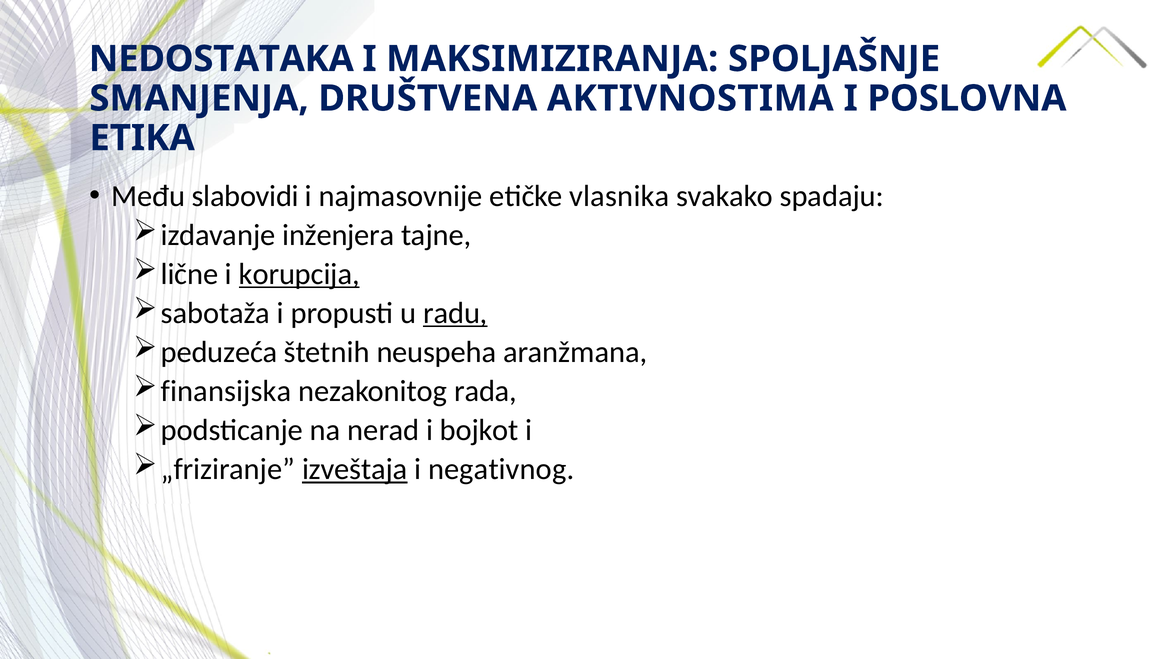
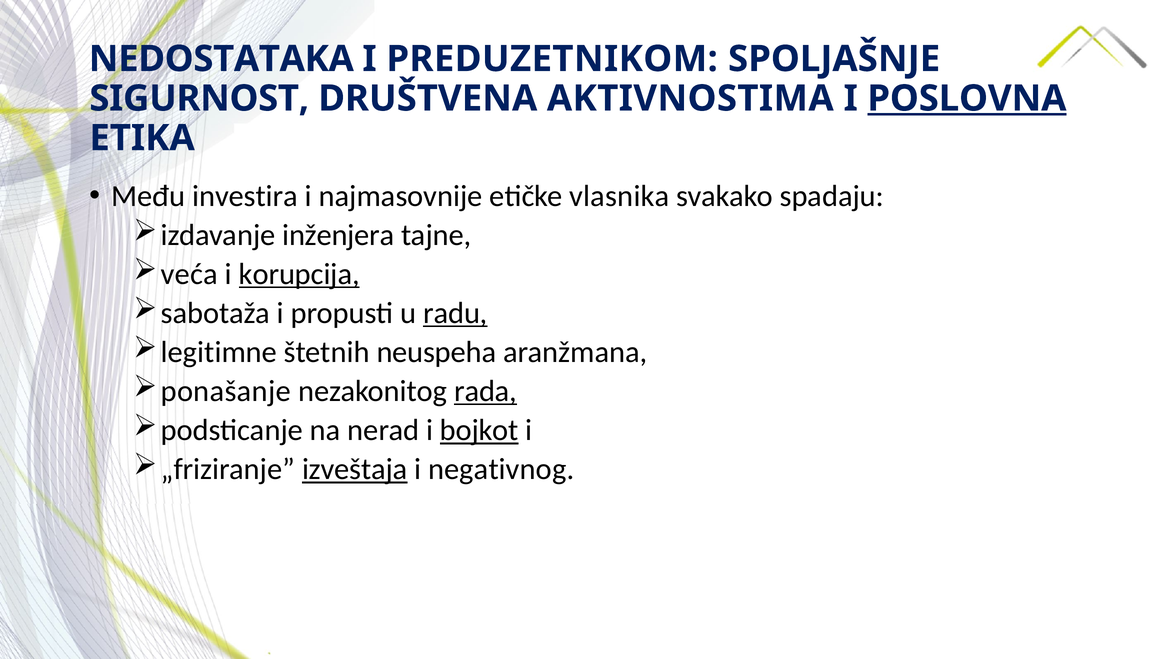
MAKSIMIZIRANJA: MAKSIMIZIRANJA -> PREDUZETNIKOM
SMANJENJA: SMANJENJA -> SIGURNOST
POSLOVNA underline: none -> present
slabovidi: slabovidi -> investira
lične: lične -> veća
peduzeća: peduzeća -> legitimne
finansijska: finansijska -> ponašanje
rada underline: none -> present
bojkot underline: none -> present
